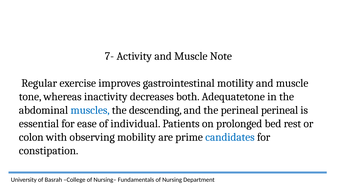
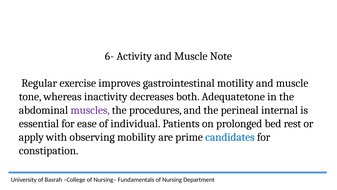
7-: 7- -> 6-
muscles colour: blue -> purple
descending: descending -> procedures
perineal perineal: perineal -> internal
colon: colon -> apply
